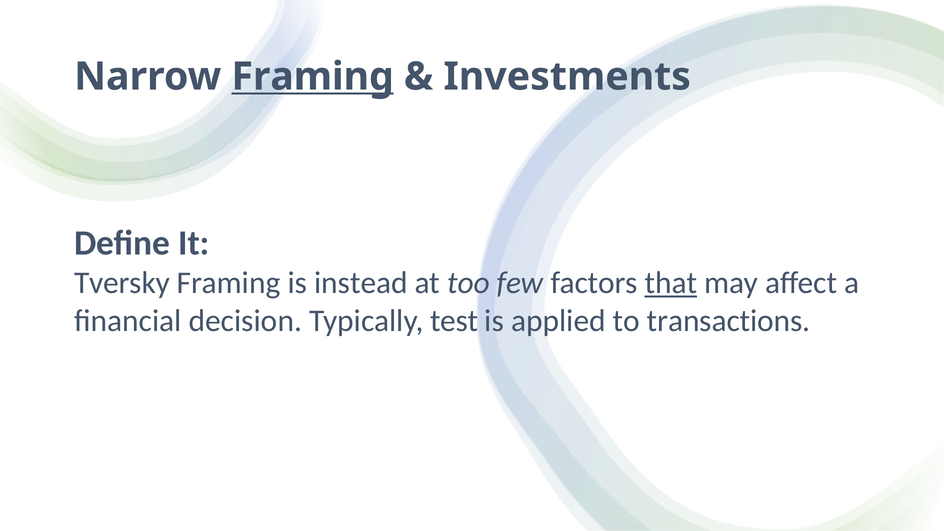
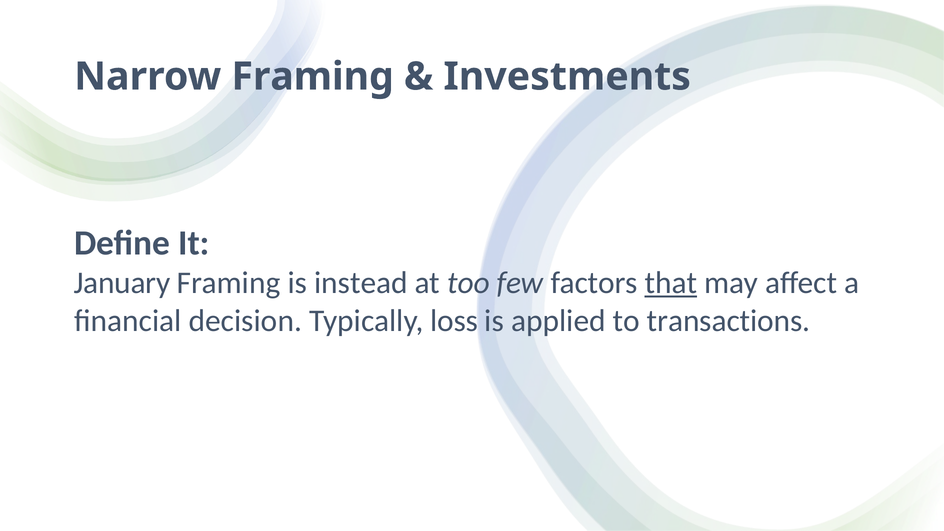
Framing at (313, 77) underline: present -> none
Tversky: Tversky -> January
test: test -> loss
